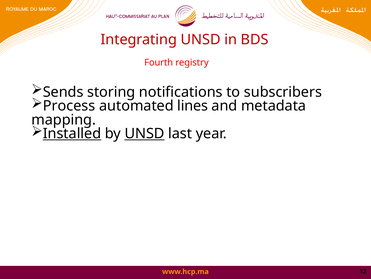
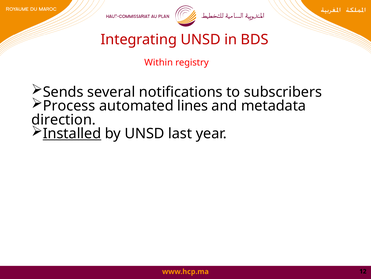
Fourth: Fourth -> Within
storing: storing -> several
mapping: mapping -> direction
UNSD at (144, 133) underline: present -> none
